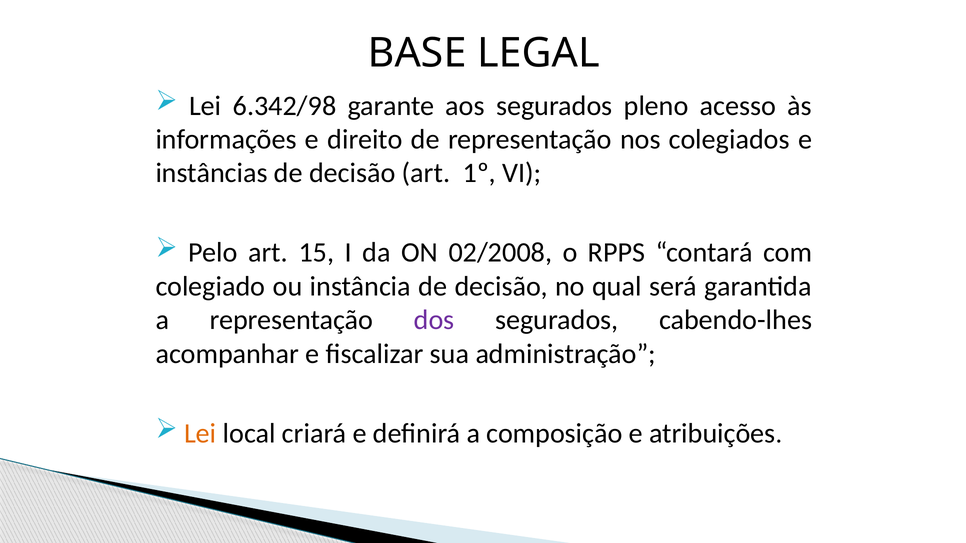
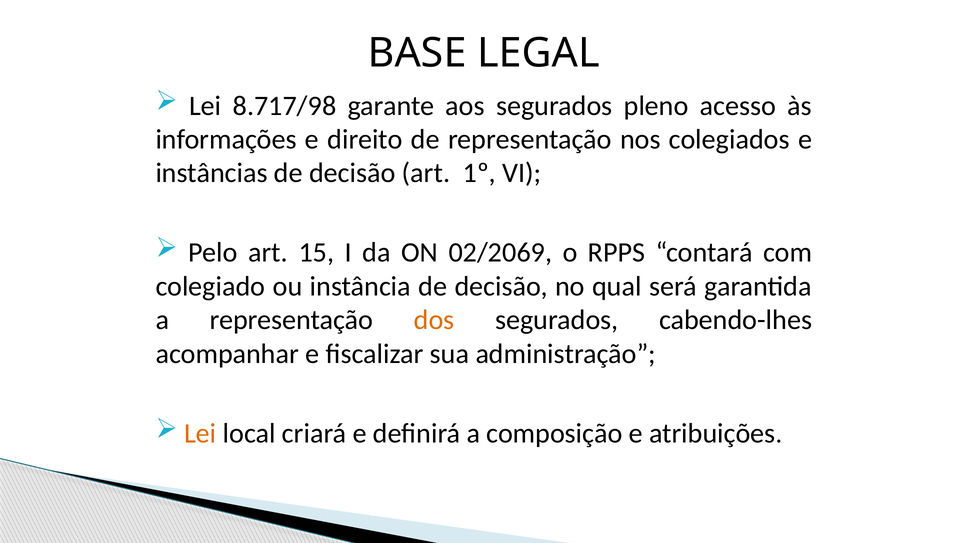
6.342/98: 6.342/98 -> 8.717/98
02/2008: 02/2008 -> 02/2069
dos colour: purple -> orange
